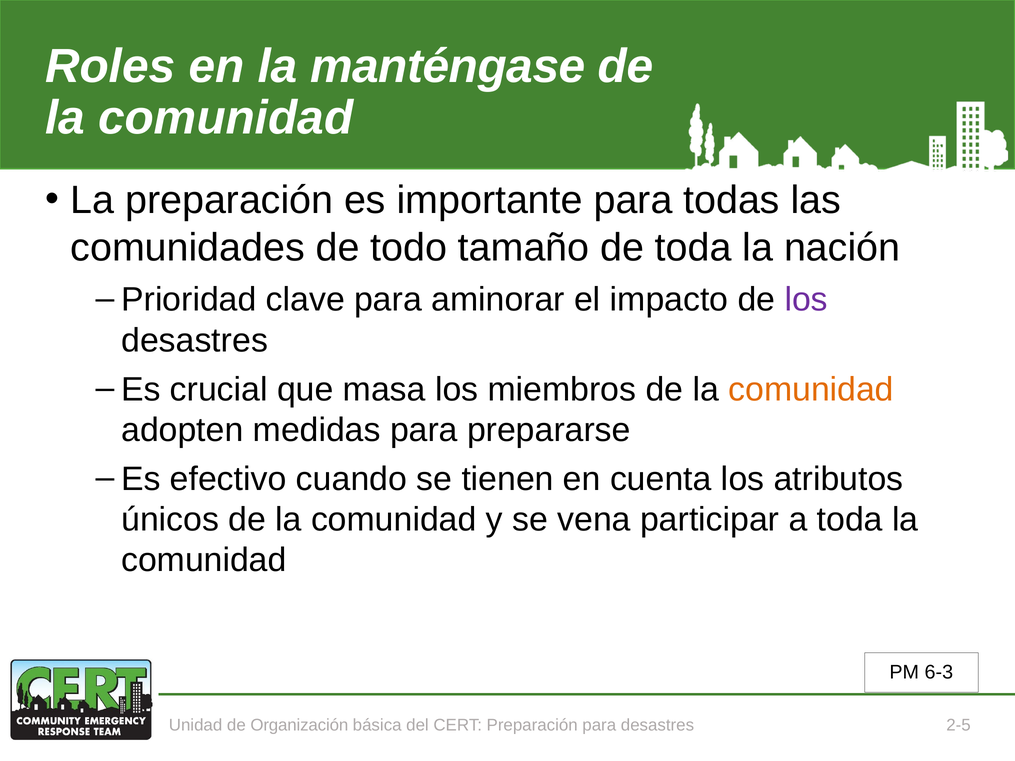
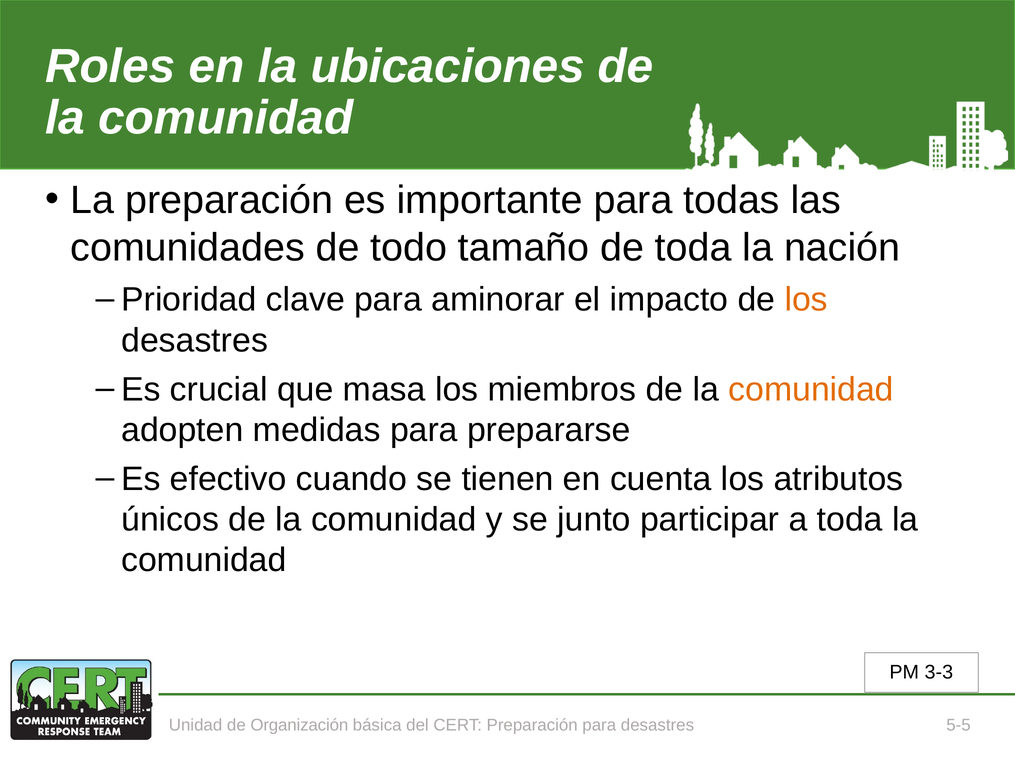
manténgase: manténgase -> ubicaciones
los at (806, 300) colour: purple -> orange
vena: vena -> junto
6-3: 6-3 -> 3-3
2-5: 2-5 -> 5-5
